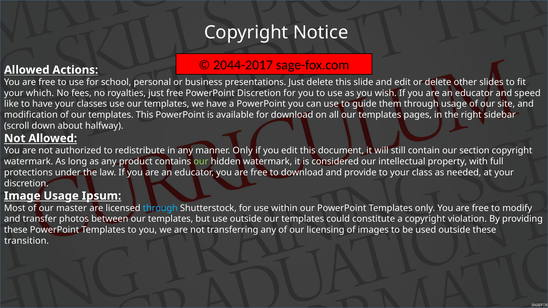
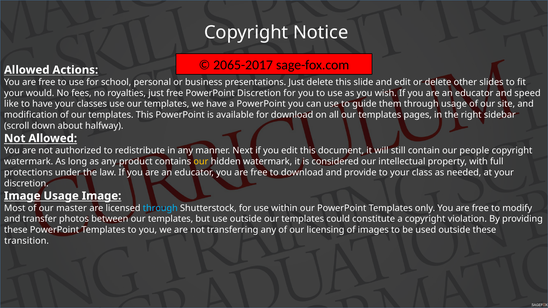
2044-2017: 2044-2017 -> 2065-2017
which: which -> would
manner Only: Only -> Next
section: section -> people
our at (201, 162) colour: light green -> yellow
Usage Ipsum: Ipsum -> Image
